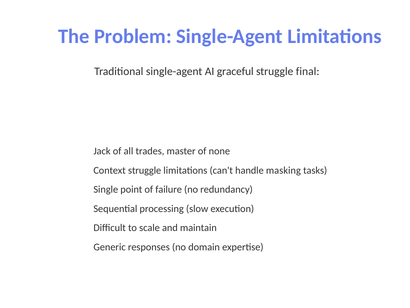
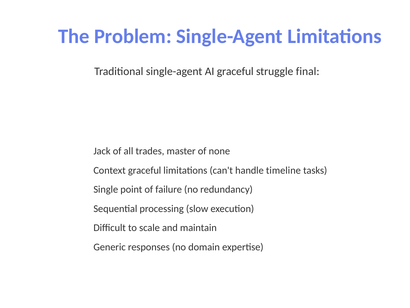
struggle at (145, 170): struggle -> graceful
masking: masking -> timeline
